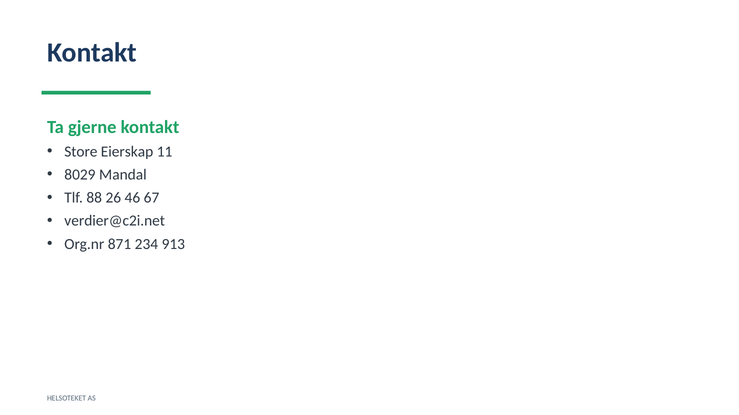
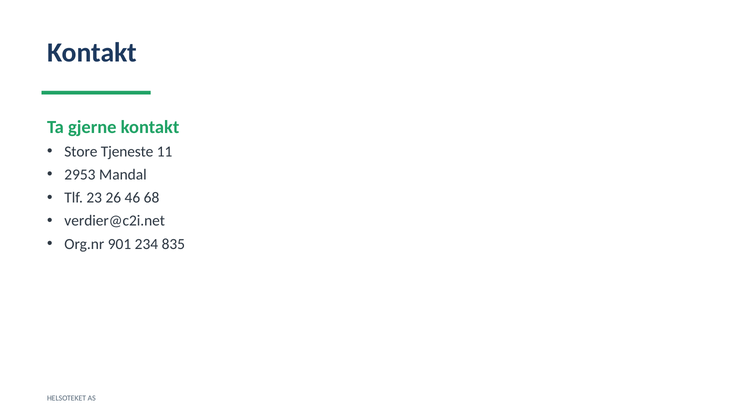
Eierskap: Eierskap -> Tjeneste
8029: 8029 -> 2953
88: 88 -> 23
67: 67 -> 68
871: 871 -> 901
913: 913 -> 835
